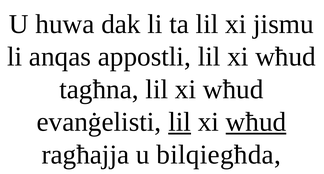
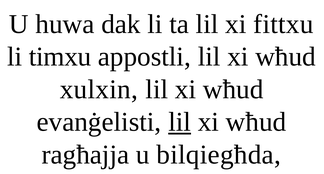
jismu: jismu -> fittxu
anqas: anqas -> timxu
tagħna: tagħna -> xulxin
wħud at (256, 122) underline: present -> none
